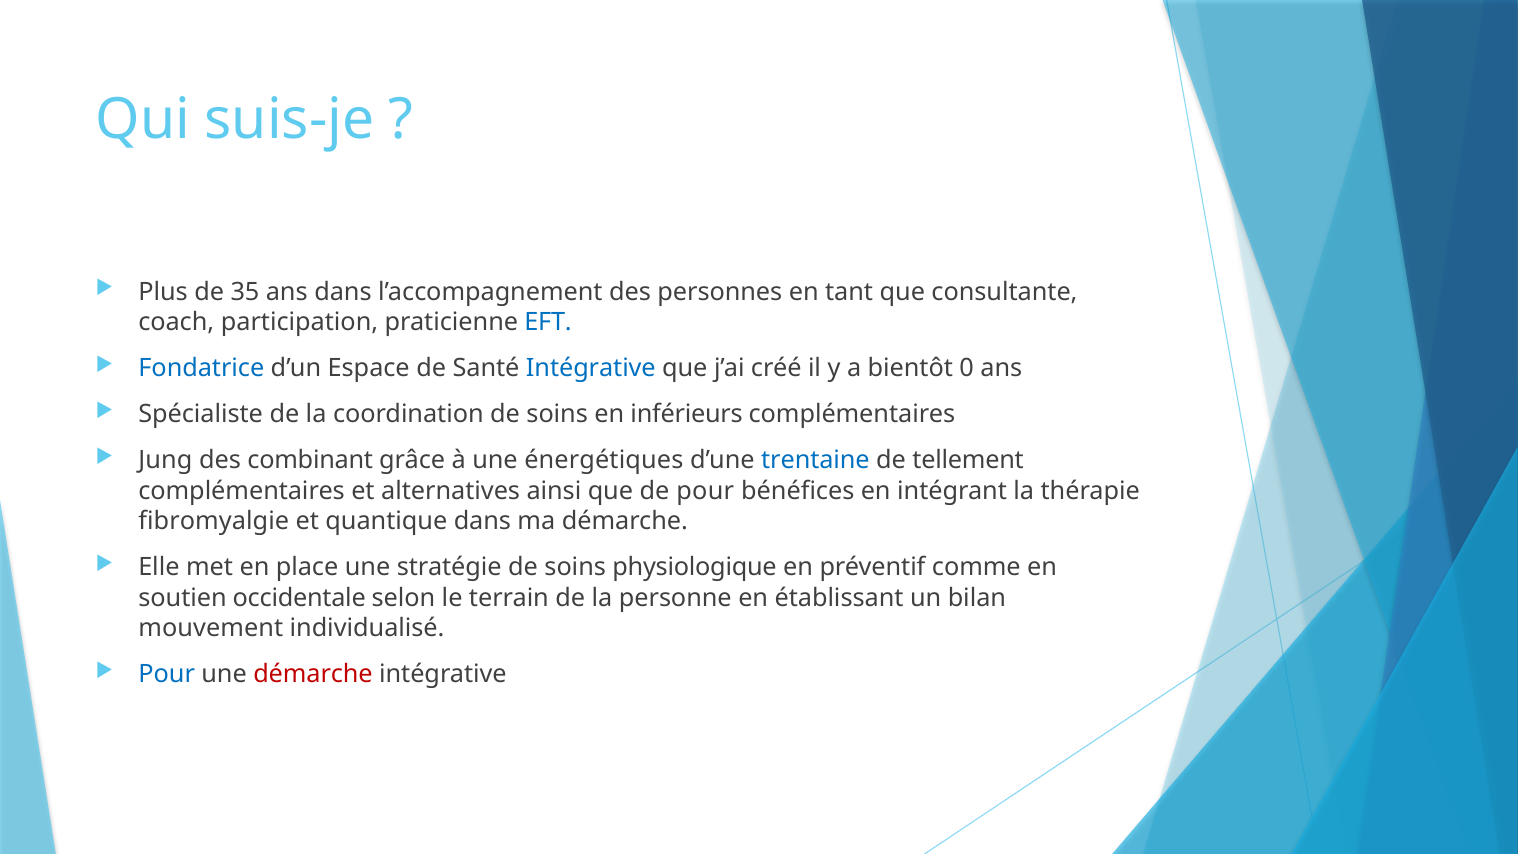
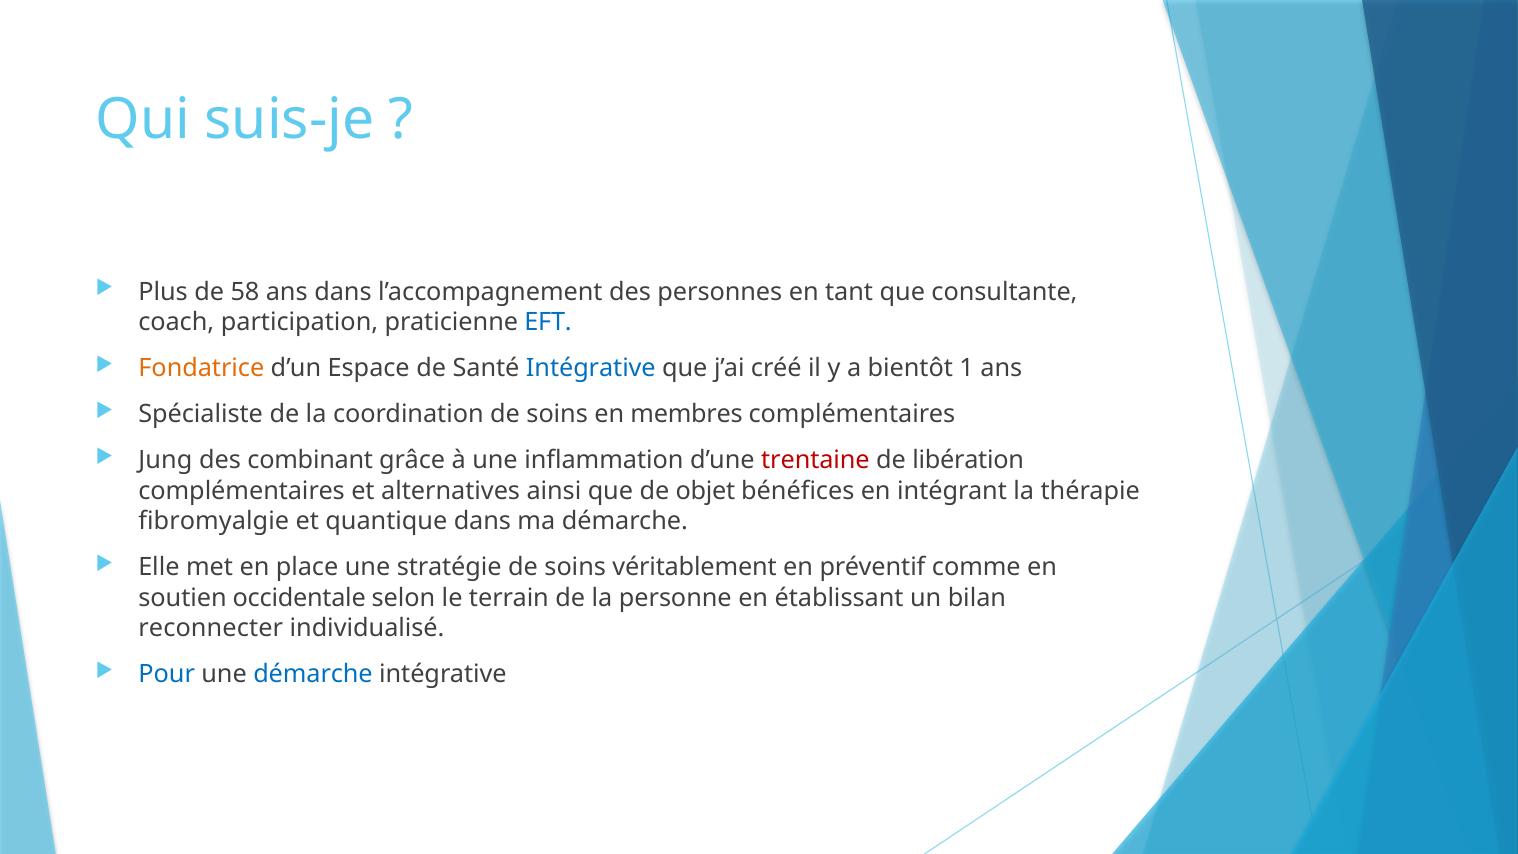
35: 35 -> 58
Fondatrice colour: blue -> orange
0: 0 -> 1
inférieurs: inférieurs -> membres
énergétiques: énergétiques -> inflammation
trentaine colour: blue -> red
tellement: tellement -> libération
de pour: pour -> objet
physiologique: physiologique -> véritablement
mouvement: mouvement -> reconnecter
démarche at (313, 674) colour: red -> blue
